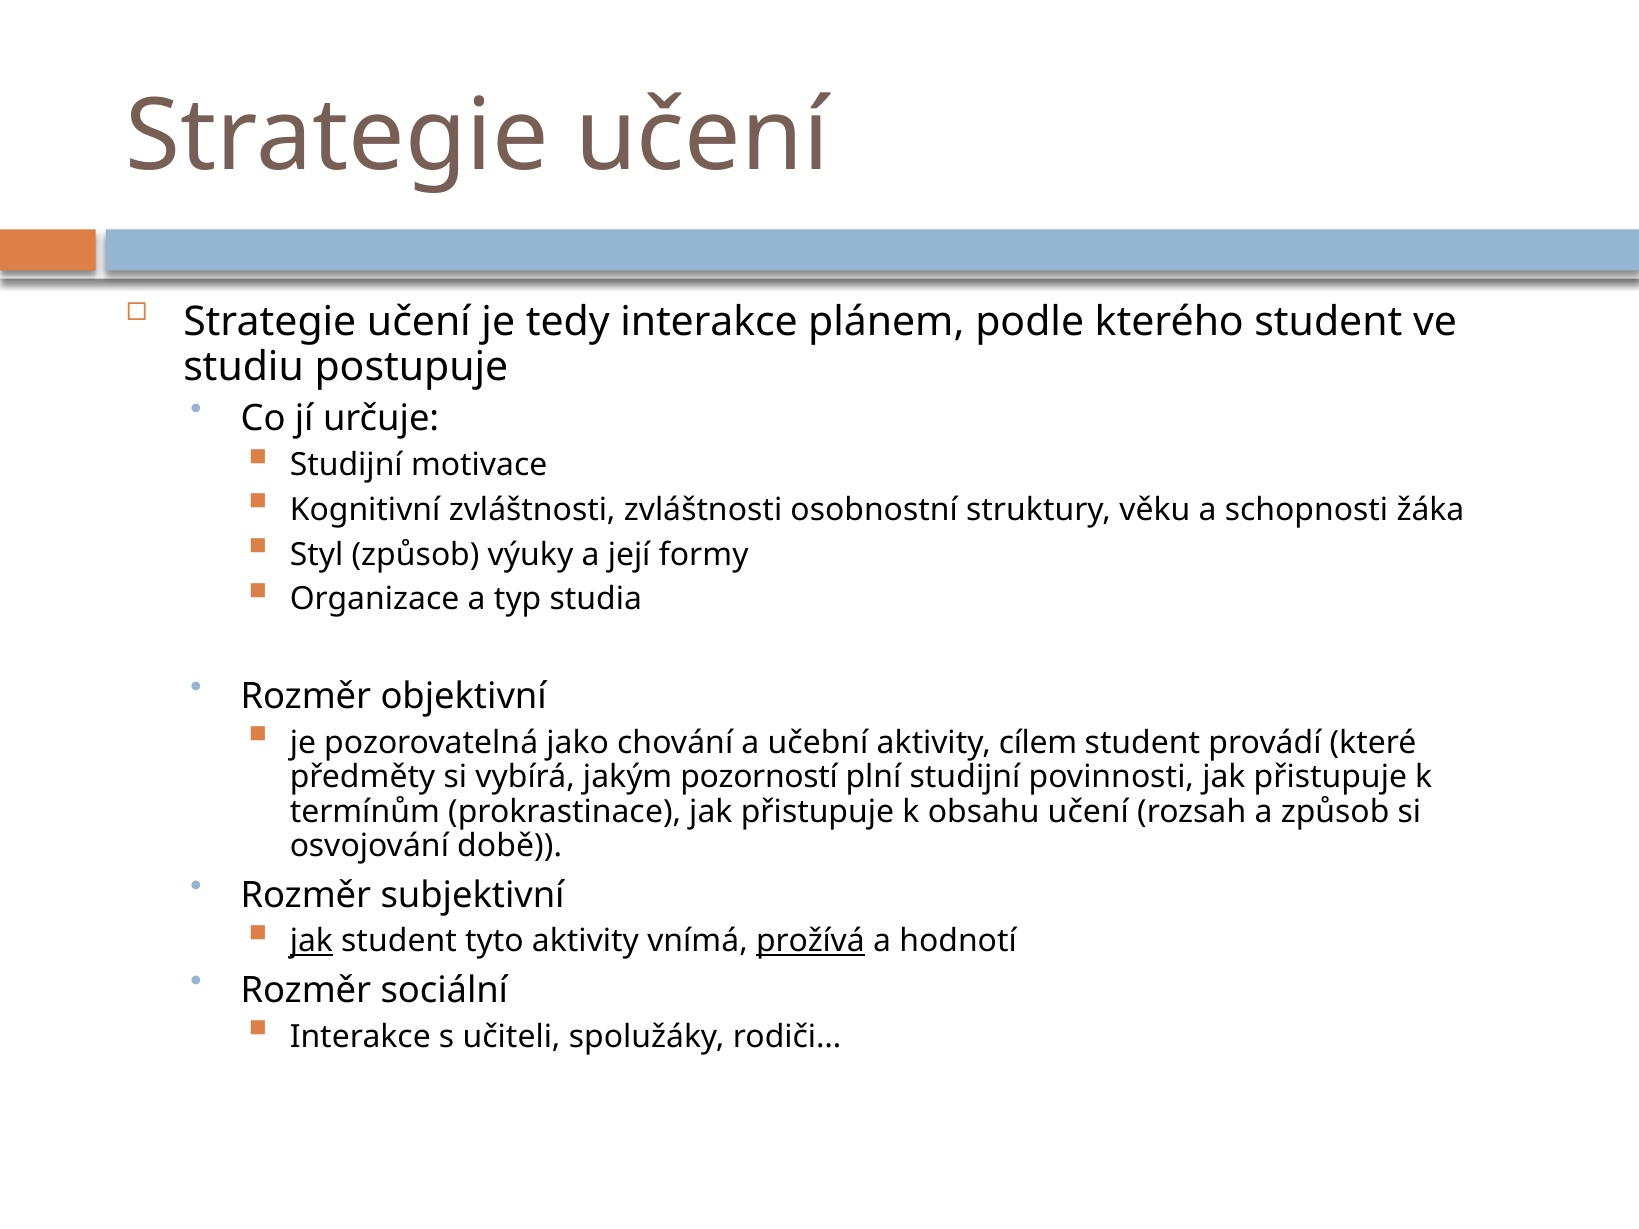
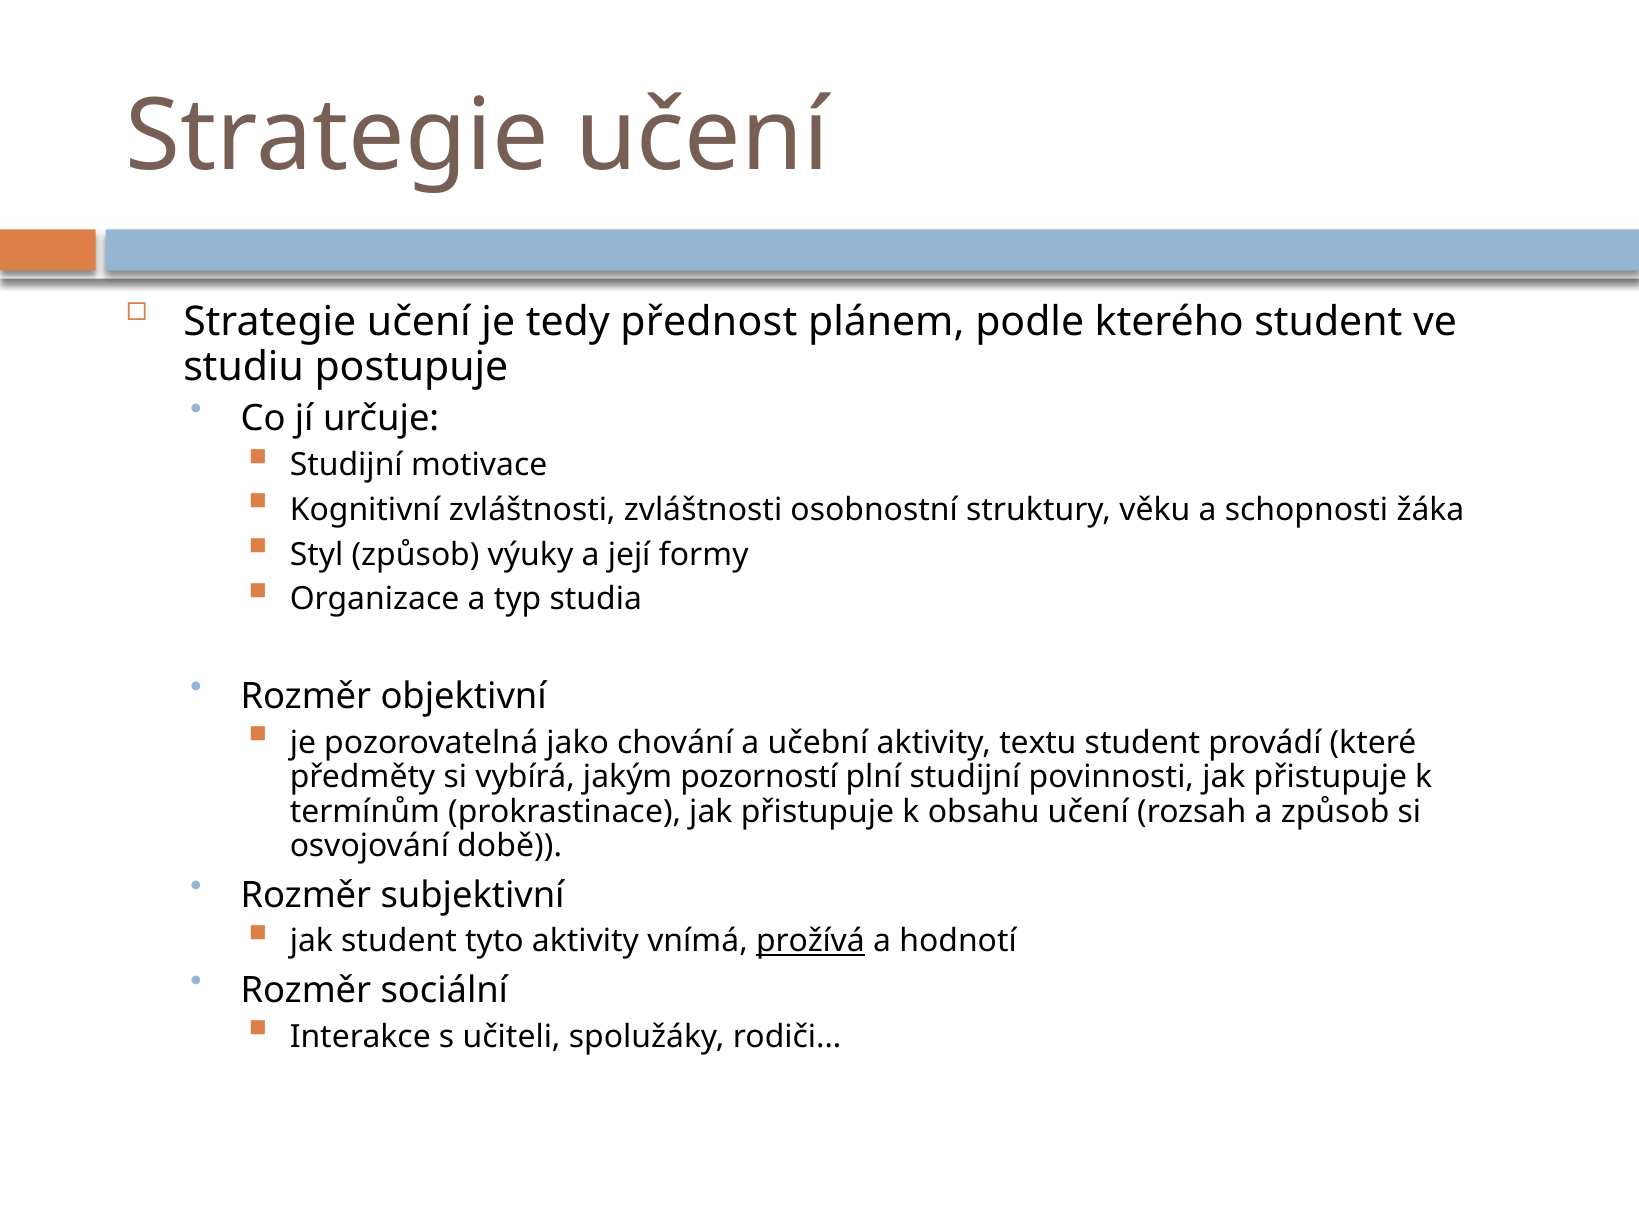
tedy interakce: interakce -> přednost
cílem: cílem -> textu
jak at (311, 942) underline: present -> none
